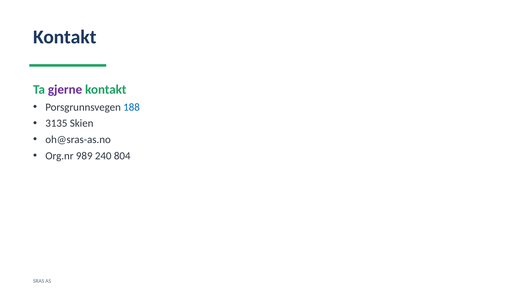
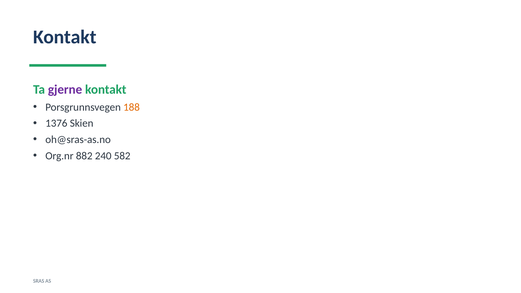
188 colour: blue -> orange
3135: 3135 -> 1376
989: 989 -> 882
804: 804 -> 582
